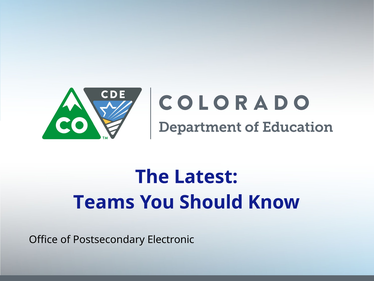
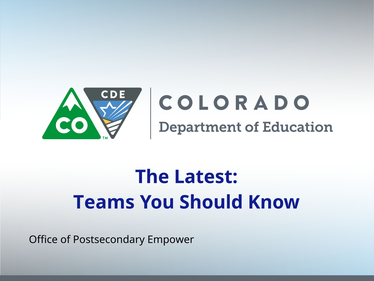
Electronic: Electronic -> Empower
